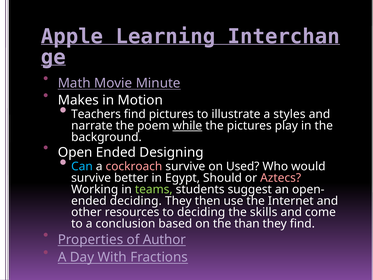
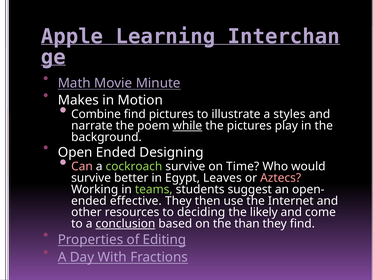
Teachers: Teachers -> Combine
Can colour: light blue -> pink
cockroach colour: pink -> light green
Used: Used -> Time
Should: Should -> Leaves
ended deciding: deciding -> effective
skills: skills -> likely
conclusion underline: none -> present
Author: Author -> Editing
